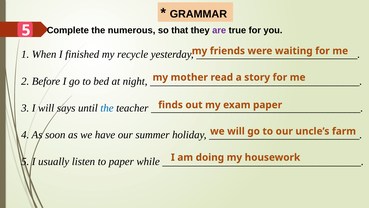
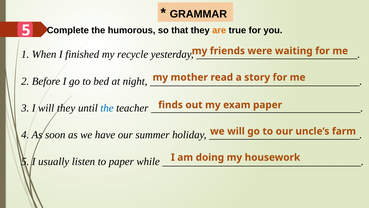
numerous: numerous -> humorous
are colour: purple -> orange
will says: says -> they
